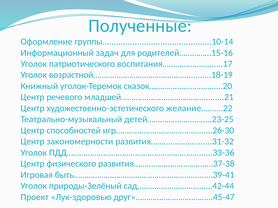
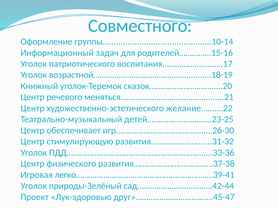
Полученные: Полученные -> Совместного
младшей………………………………….........21: младшей………………………………….........21 -> меняться………………………………….........21
способностей: способностей -> обеспечивает
закономерности: закономерности -> стимулирующую
быть………………………………………………….....…39-41: быть………………………………………………….....…39-41 -> легко………………………………………………….....…39-41
